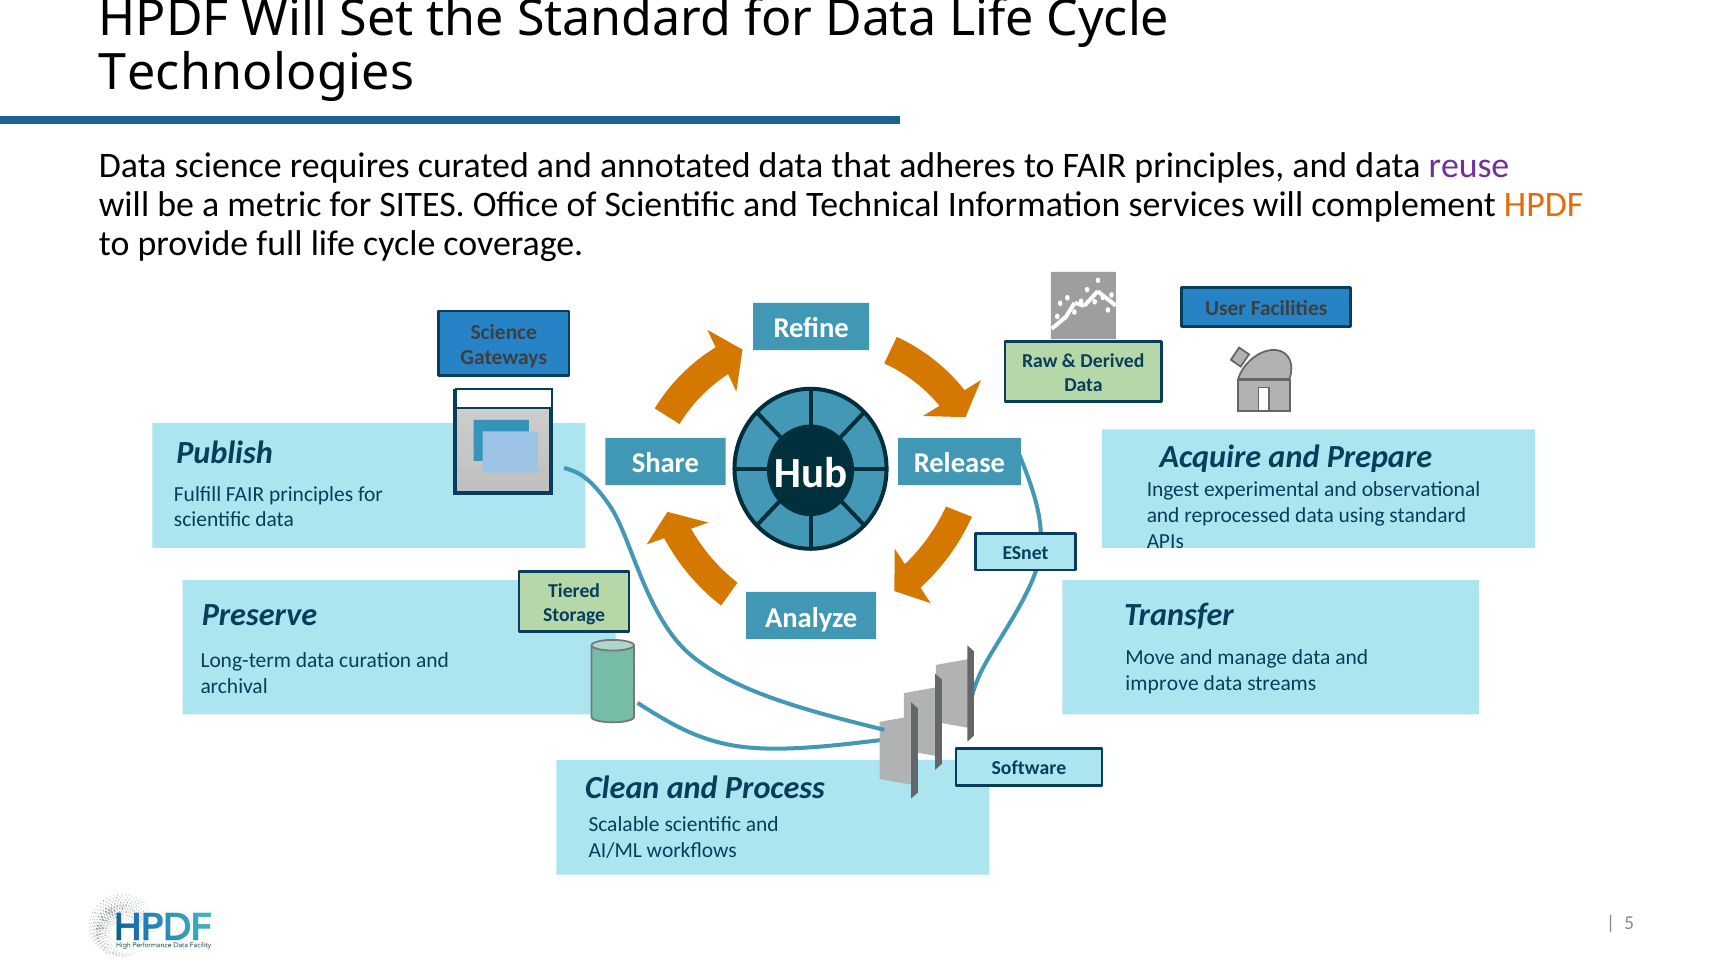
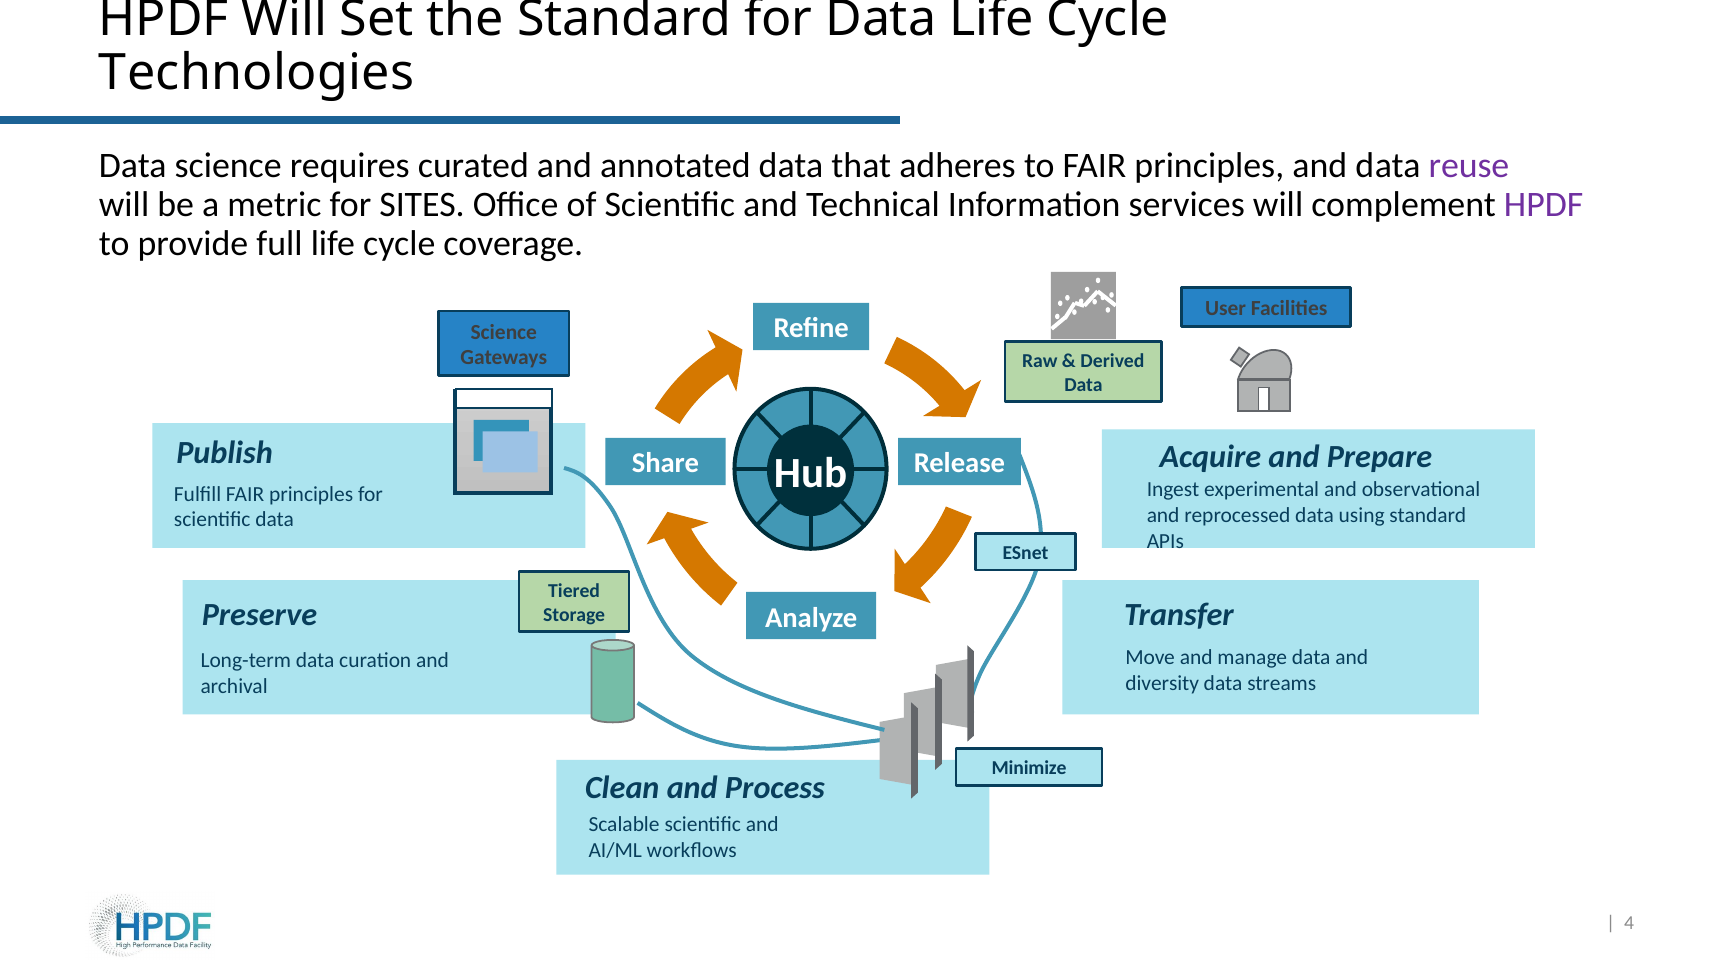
HPDF at (1544, 205) colour: orange -> purple
improve: improve -> diversity
Software: Software -> Minimize
5: 5 -> 4
